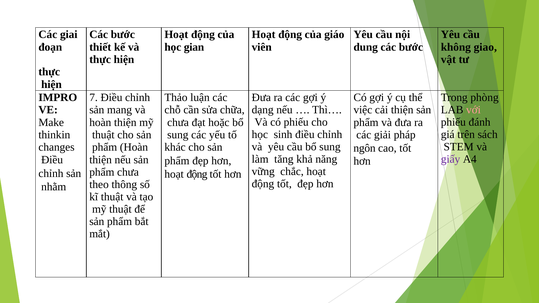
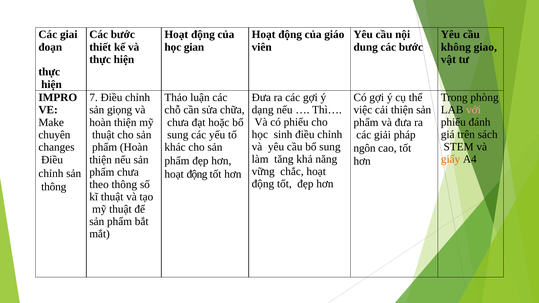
mang: mang -> giọng
thinkin: thinkin -> chuyên
giấy colour: purple -> orange
nhằm at (54, 187): nhằm -> thông
